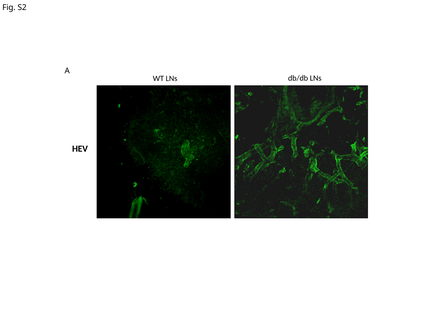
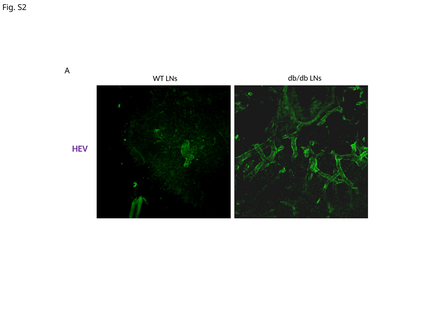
HEV colour: black -> purple
